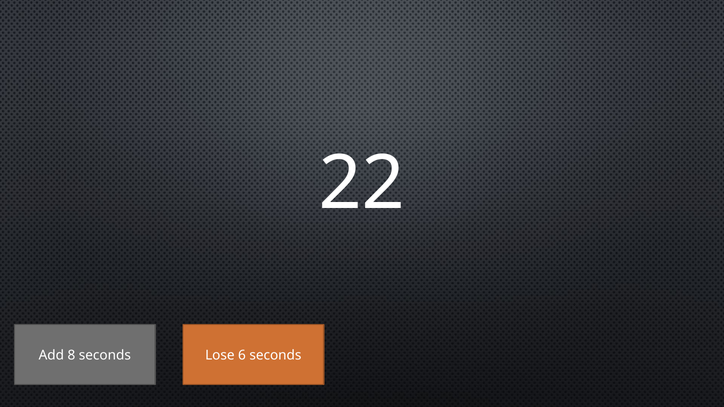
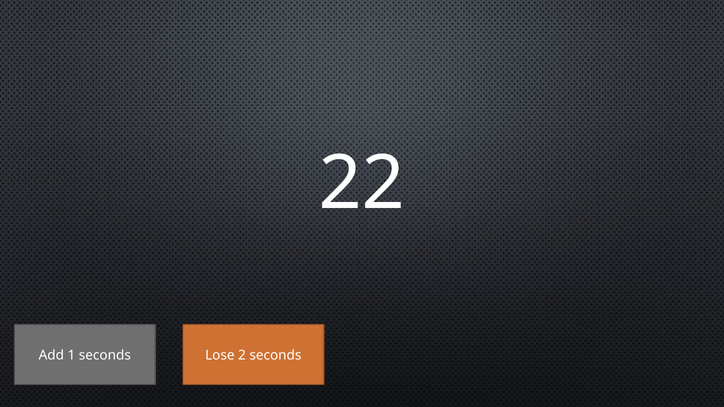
8: 8 -> 1
6: 6 -> 2
